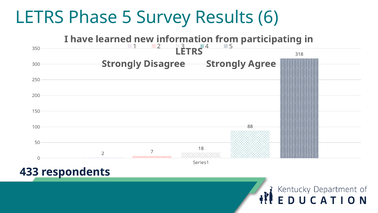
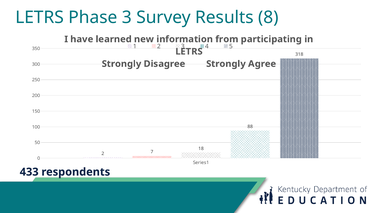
Phase 5: 5 -> 3
6: 6 -> 8
